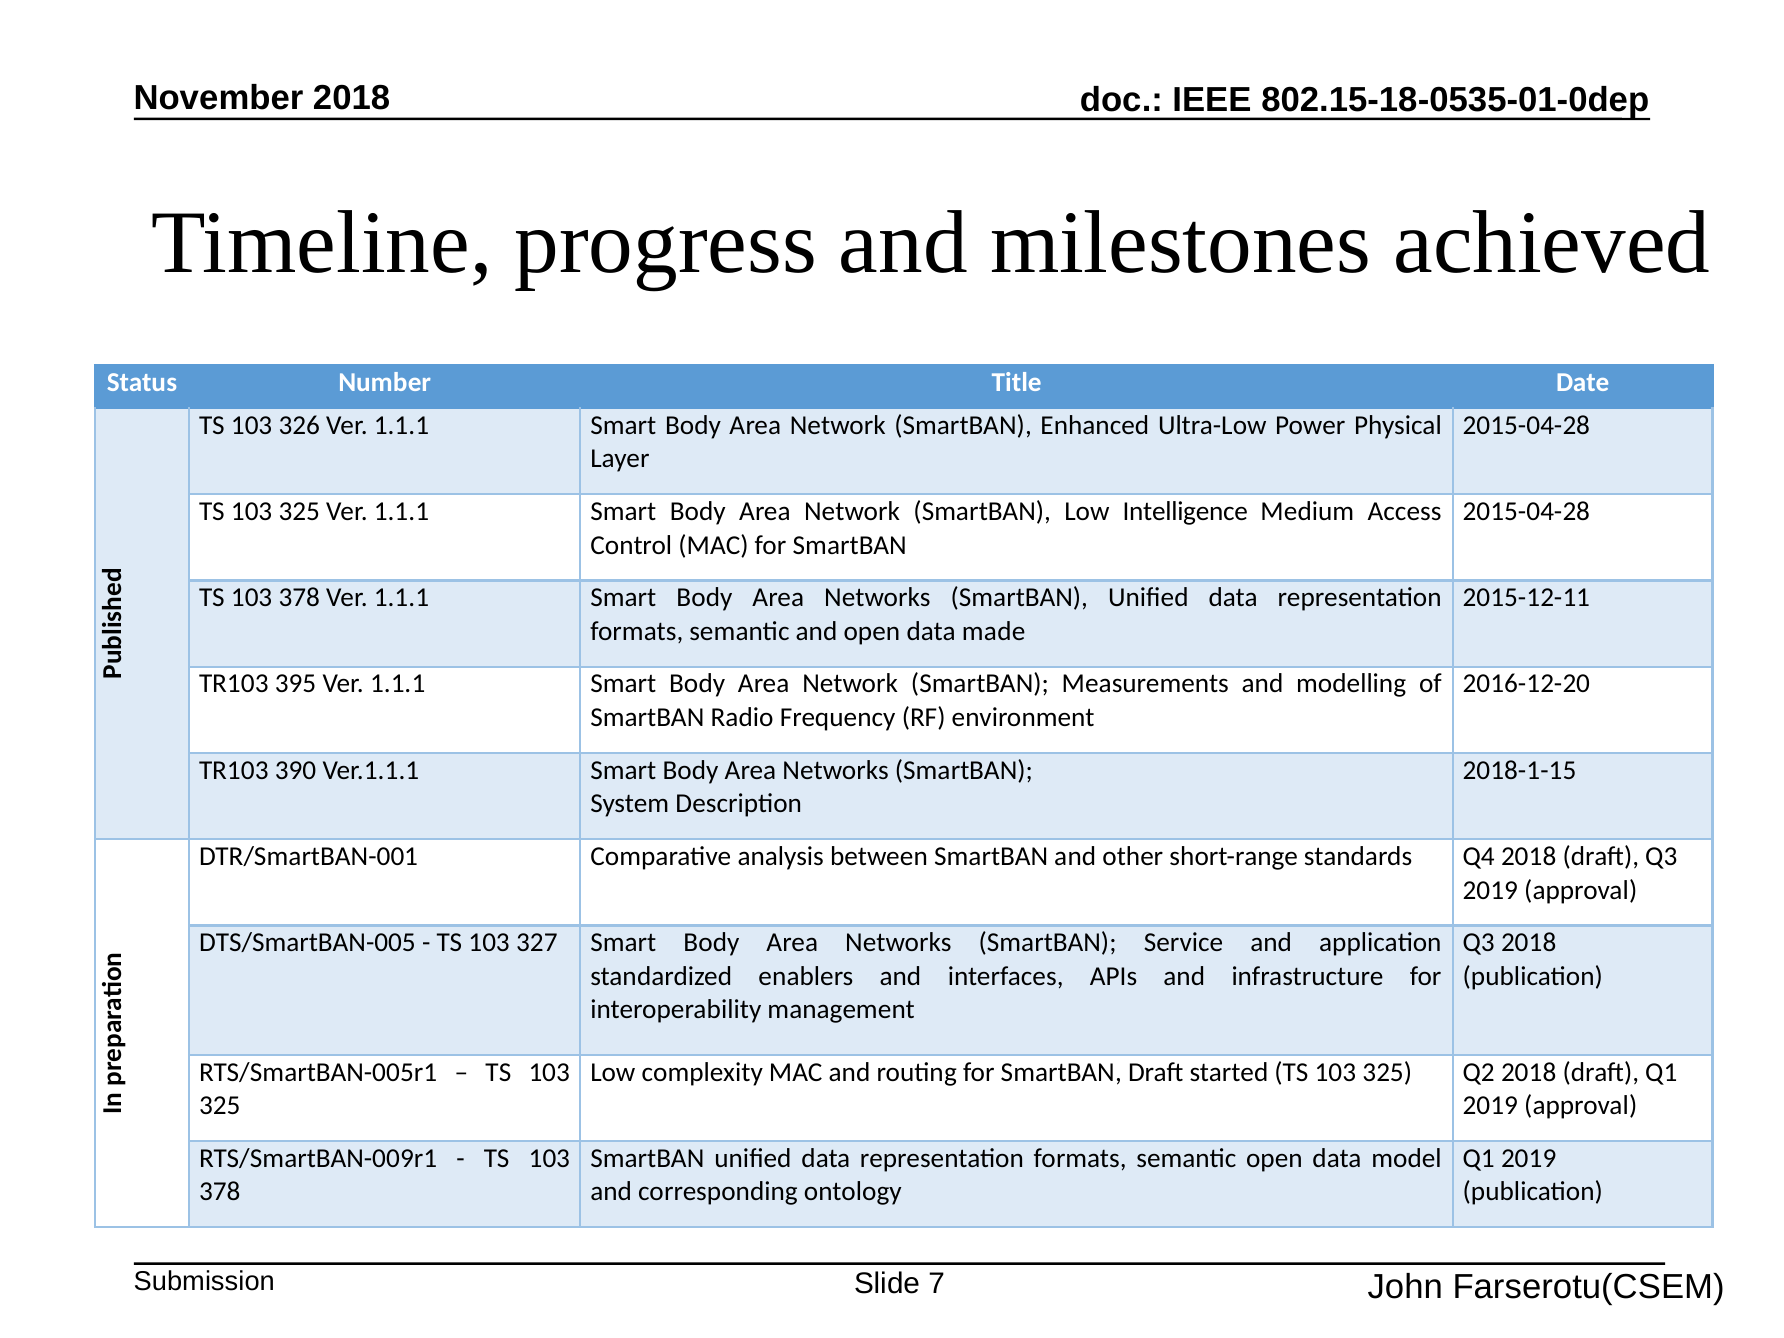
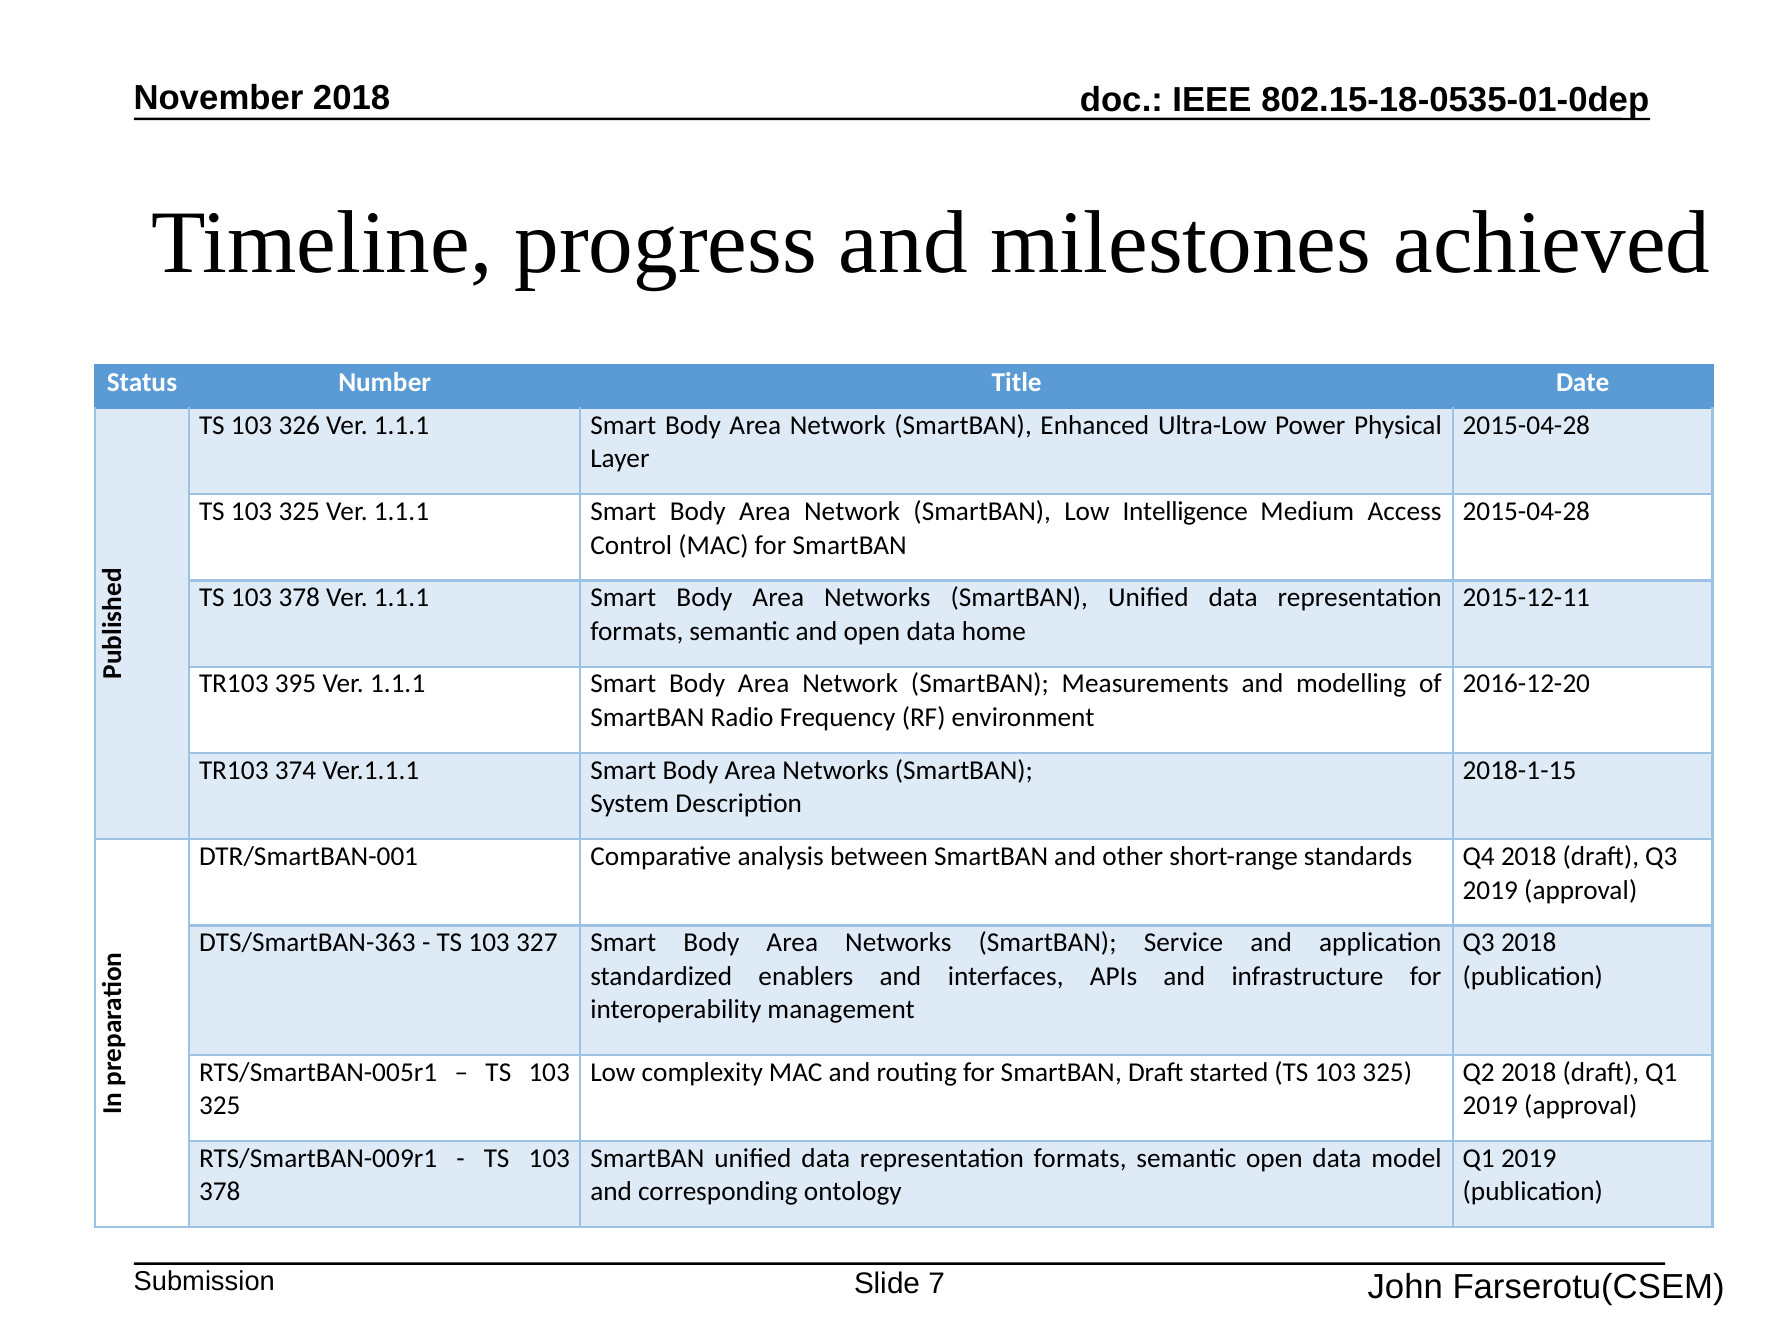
made: made -> home
390: 390 -> 374
DTS/SmartBAN-005: DTS/SmartBAN-005 -> DTS/SmartBAN-363
